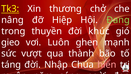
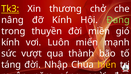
đỡ Hiệp: Hiệp -> Kính
khúc: khúc -> miền
gieo at (10, 42): gieo -> kính
ghen: ghen -> miến
hiển colour: pink -> yellow
